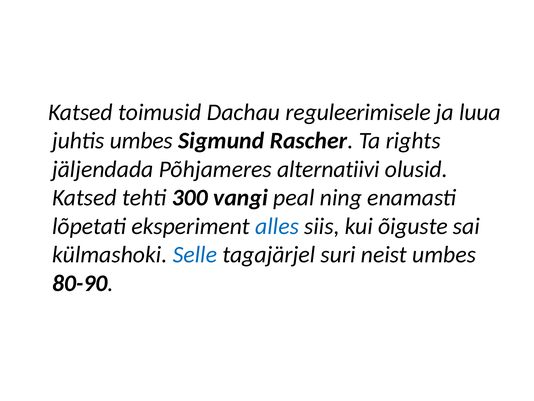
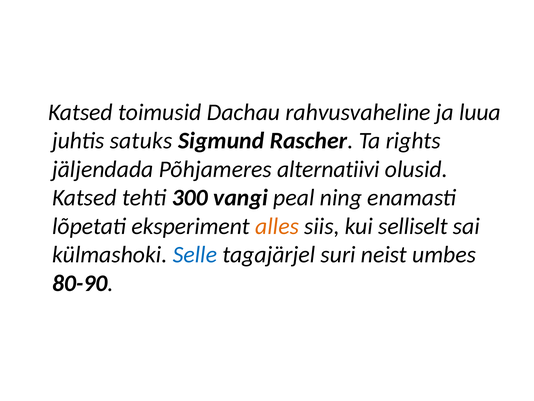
reguleerimisele: reguleerimisele -> rahvusvaheline
juhtis umbes: umbes -> satuks
alles colour: blue -> orange
õiguste: õiguste -> selliselt
